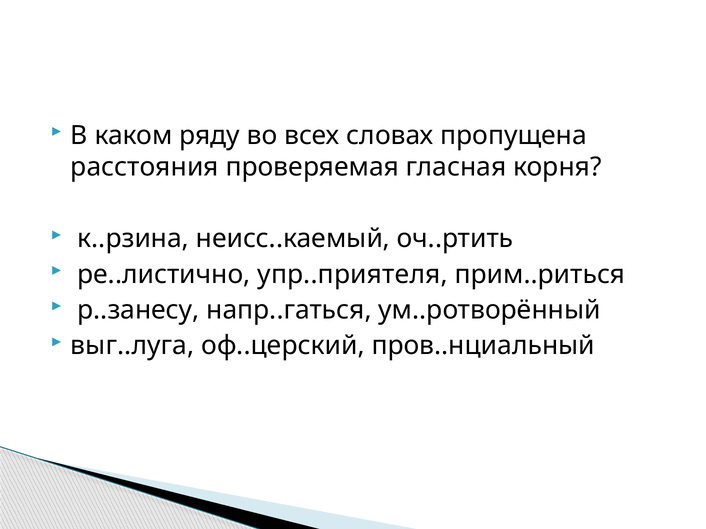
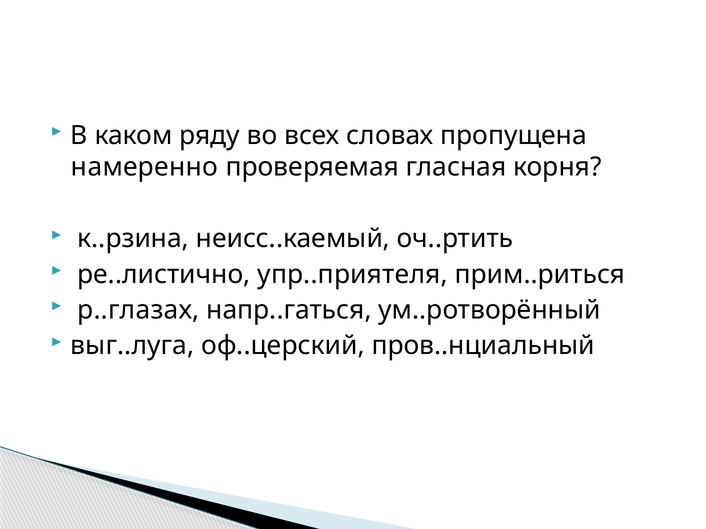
расстояния: расстояния -> намеренно
р..занесу: р..занесу -> р..глазах
